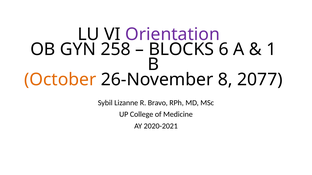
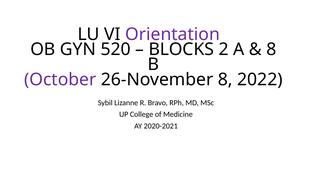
258: 258 -> 520
6: 6 -> 2
1 at (271, 49): 1 -> 8
October colour: orange -> purple
2077: 2077 -> 2022
